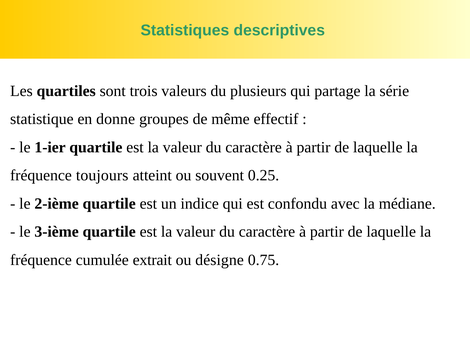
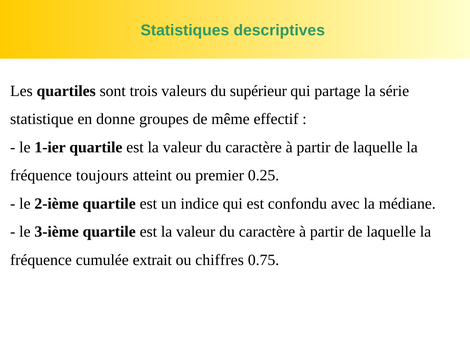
plusieurs: plusieurs -> supérieur
souvent: souvent -> premier
désigne: désigne -> chiffres
